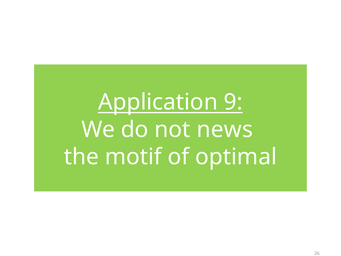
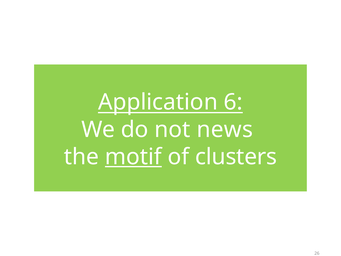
9: 9 -> 6
motif underline: none -> present
optimal: optimal -> clusters
